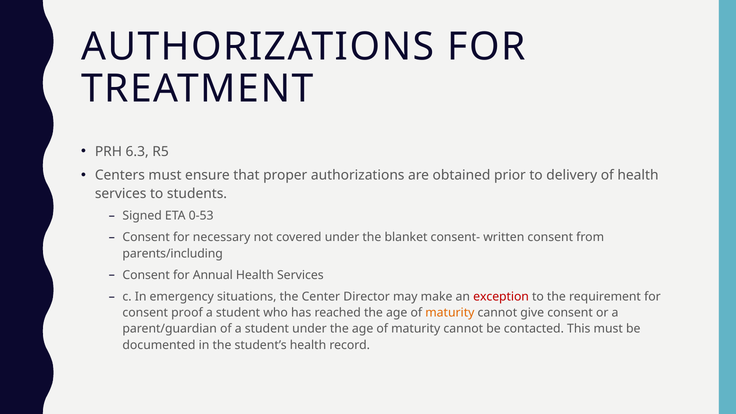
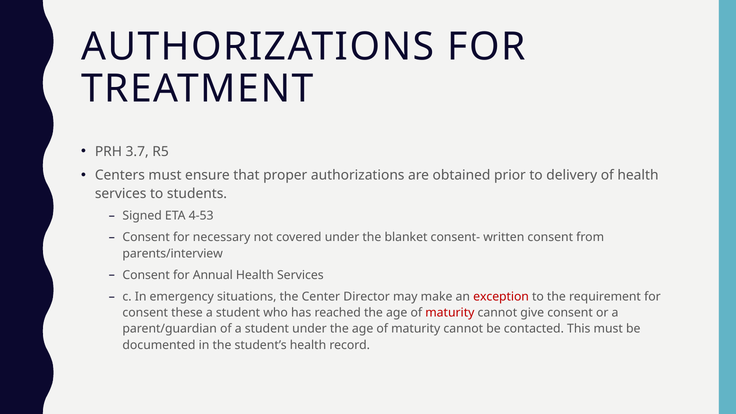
6.3: 6.3 -> 3.7
0-53: 0-53 -> 4-53
parents/including: parents/including -> parents/interview
proof: proof -> these
maturity at (450, 313) colour: orange -> red
